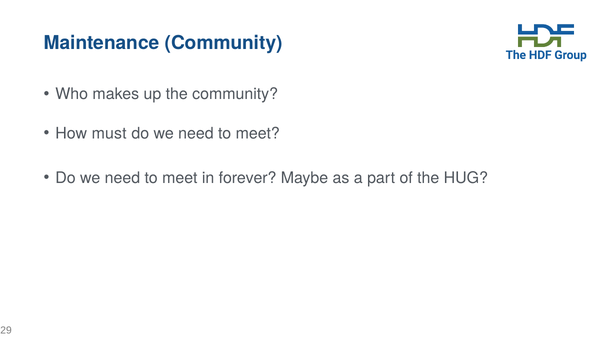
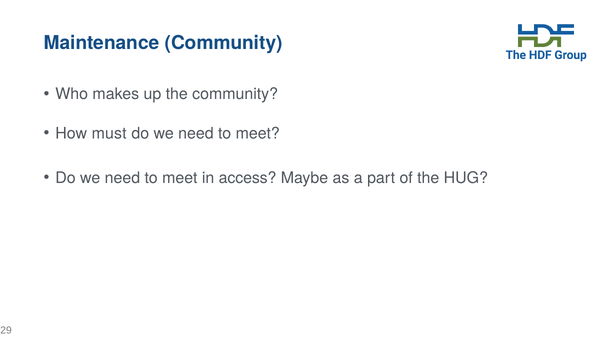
forever: forever -> access
